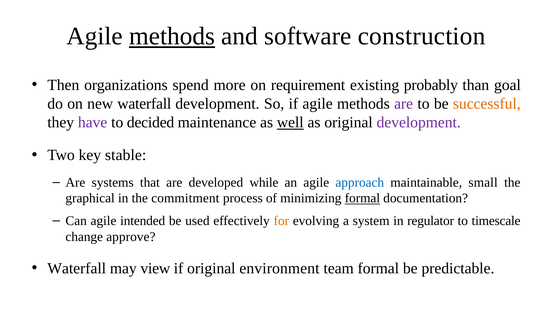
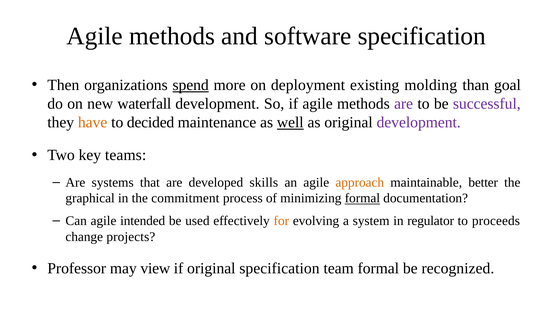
methods at (172, 36) underline: present -> none
software construction: construction -> specification
spend underline: none -> present
requirement: requirement -> deployment
probably: probably -> molding
successful colour: orange -> purple
have colour: purple -> orange
stable: stable -> teams
while: while -> skills
approach colour: blue -> orange
small: small -> better
timescale: timescale -> proceeds
approve: approve -> projects
Waterfall at (77, 268): Waterfall -> Professor
original environment: environment -> specification
predictable: predictable -> recognized
